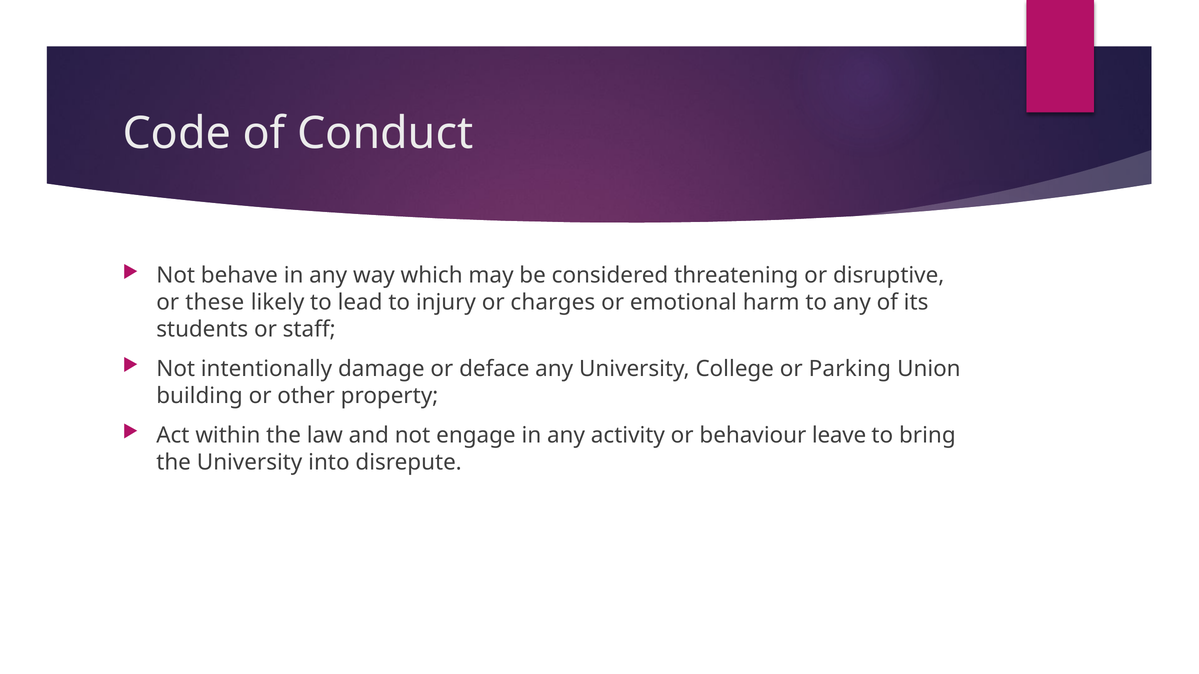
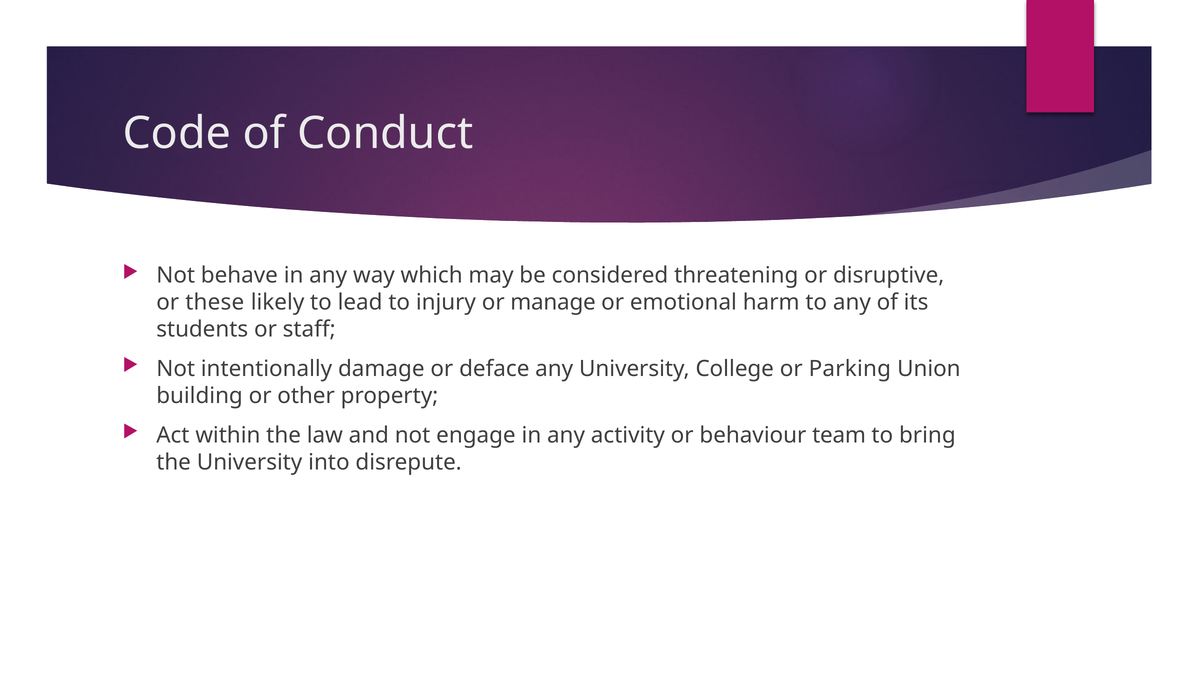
charges: charges -> manage
leave: leave -> team
